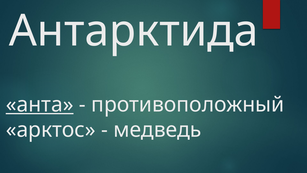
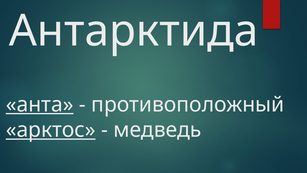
арктос underline: none -> present
